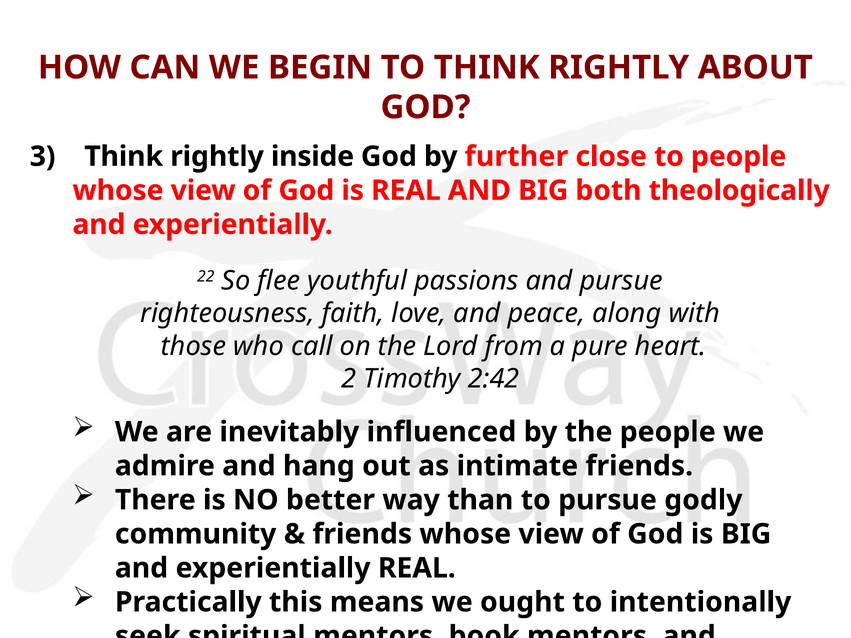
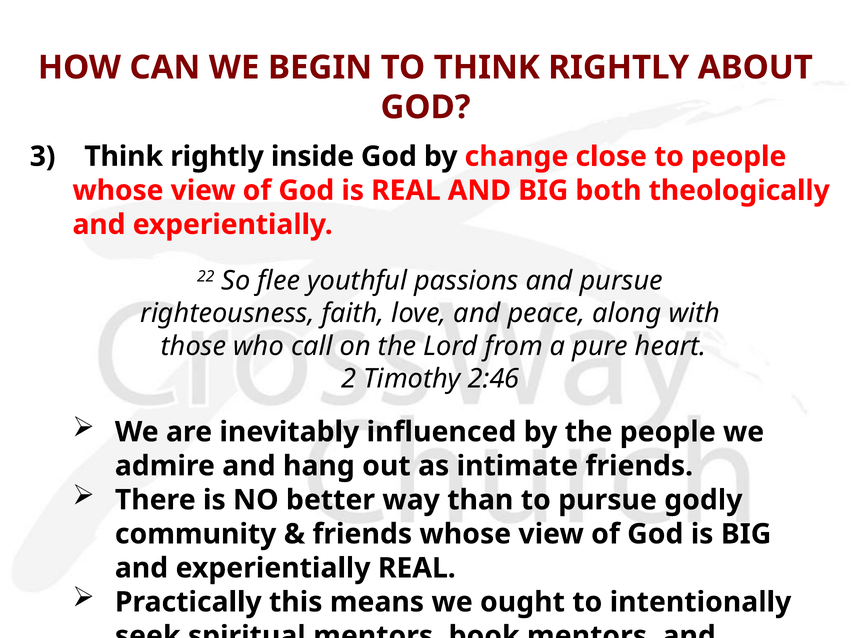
further: further -> change
2:42: 2:42 -> 2:46
